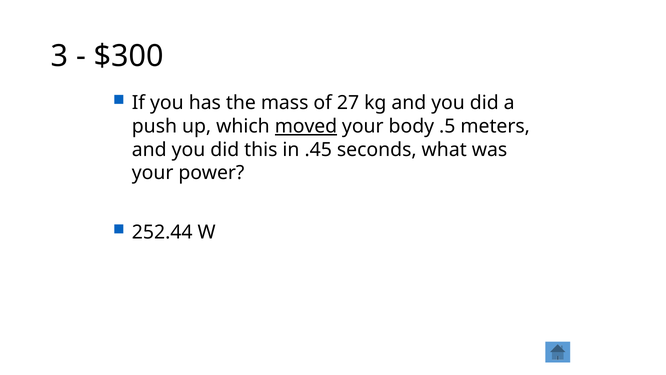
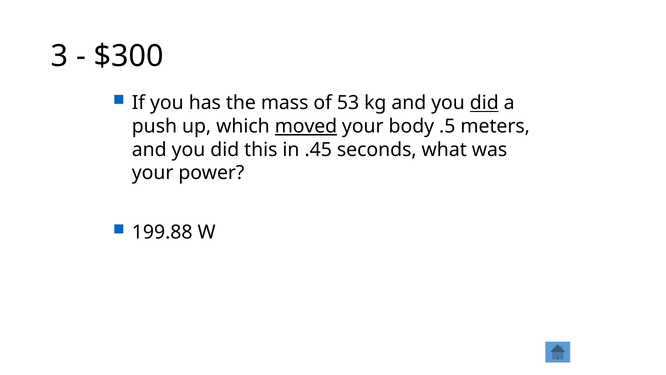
27: 27 -> 53
did at (484, 103) underline: none -> present
252.44: 252.44 -> 199.88
